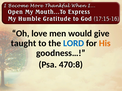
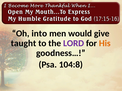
love: love -> into
LORD colour: blue -> purple
470:8: 470:8 -> 104:8
